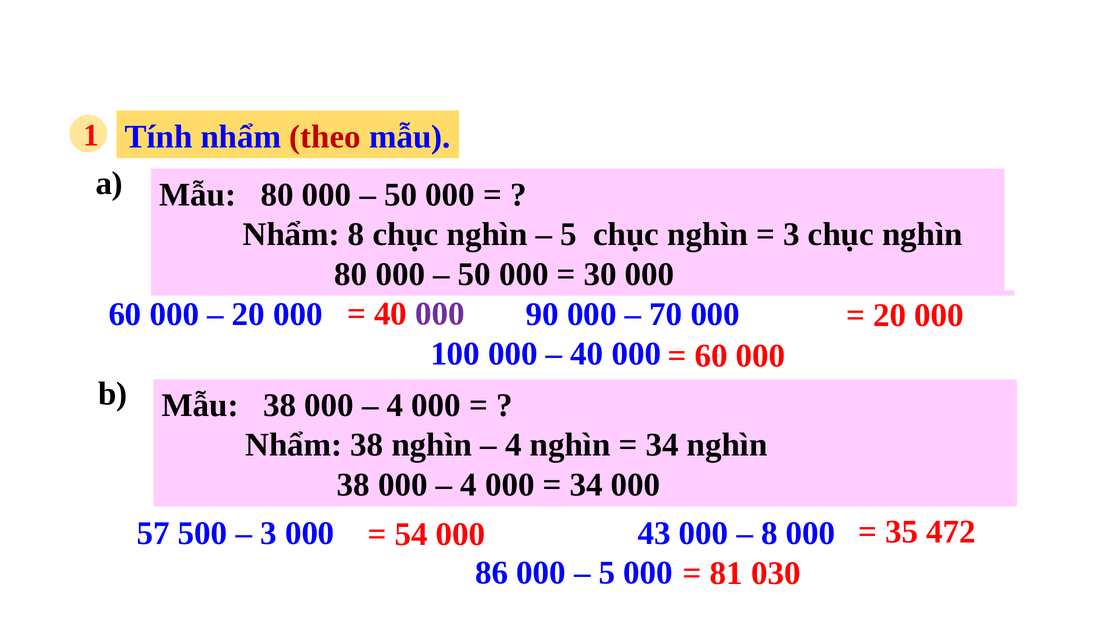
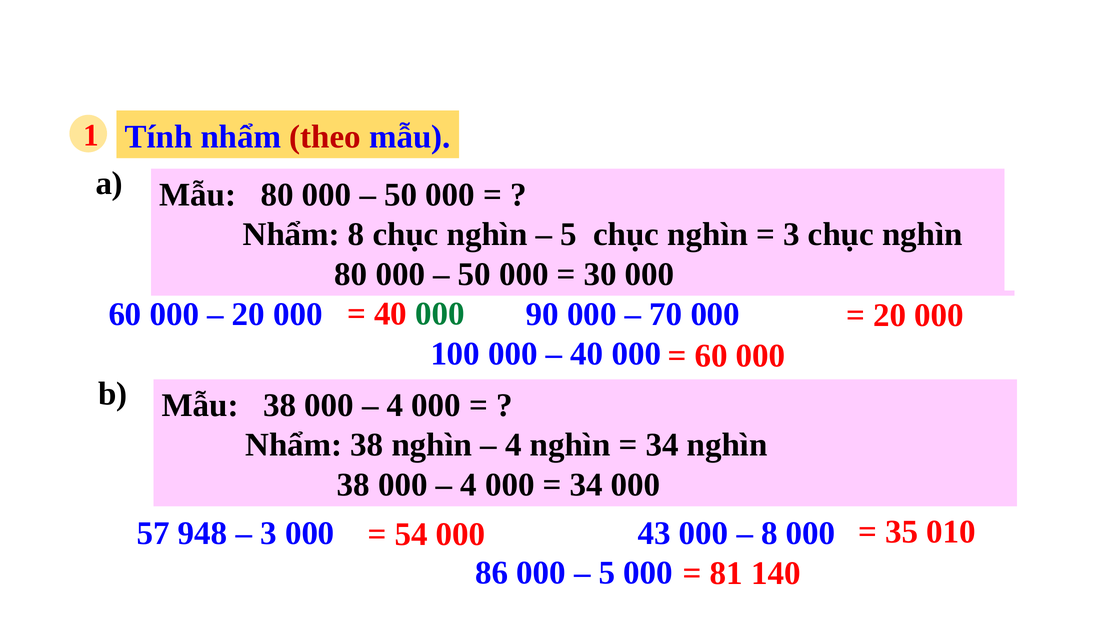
000 at (440, 314) colour: purple -> green
500: 500 -> 948
472: 472 -> 010
030: 030 -> 140
